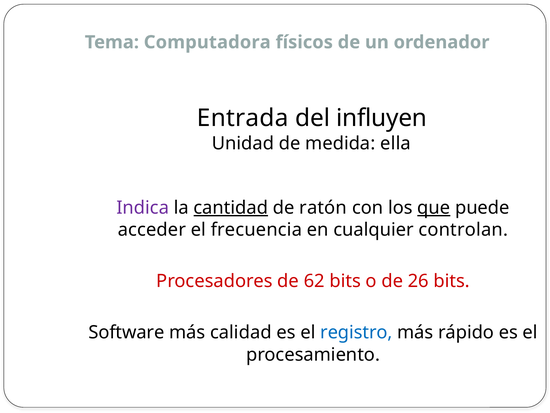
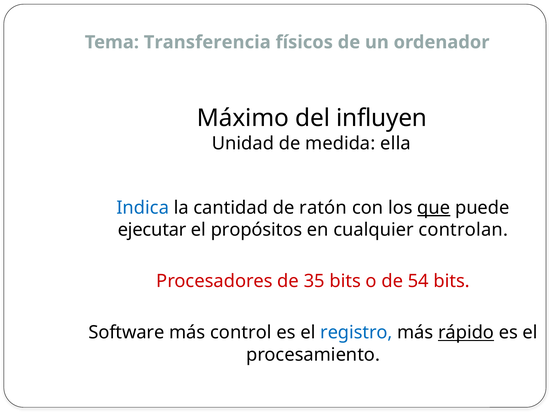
Computadora: Computadora -> Transferencia
Entrada: Entrada -> Máximo
Indica colour: purple -> blue
cantidad underline: present -> none
acceder: acceder -> ejecutar
frecuencia: frecuencia -> propósitos
62: 62 -> 35
26: 26 -> 54
calidad: calidad -> control
rápido underline: none -> present
